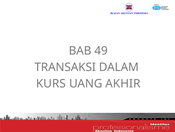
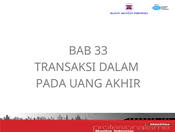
49: 49 -> 33
KURS: KURS -> PADA
